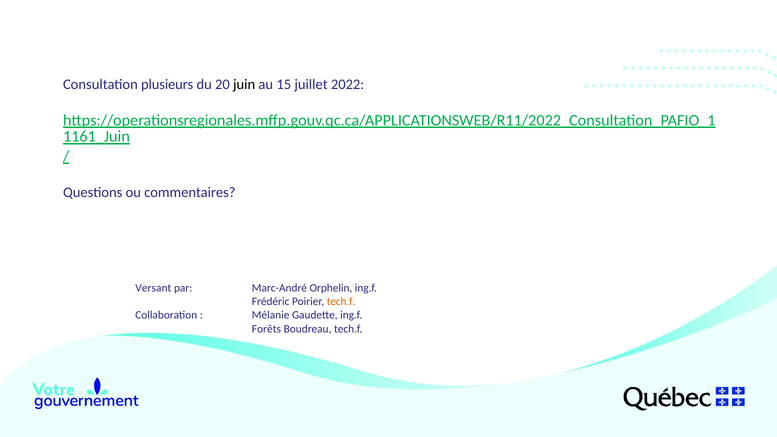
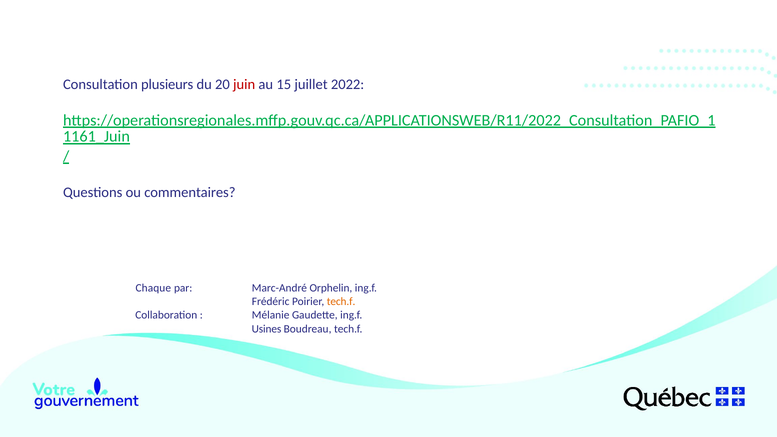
juin colour: black -> red
Versant: Versant -> Chaque
Forêts: Forêts -> Usines
